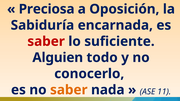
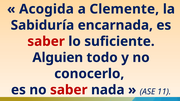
Preciosa: Preciosa -> Acogida
Oposición: Oposición -> Clemente
saber at (69, 90) colour: orange -> red
